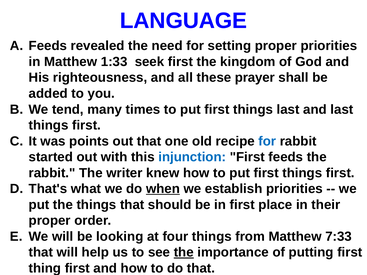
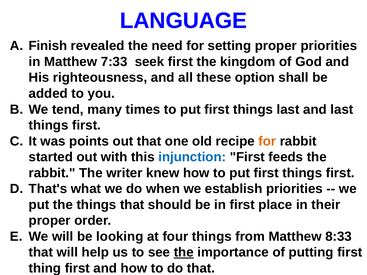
Feeds at (48, 46): Feeds -> Finish
1:33: 1:33 -> 7:33
prayer: prayer -> option
for at (267, 141) colour: blue -> orange
when underline: present -> none
7:33: 7:33 -> 8:33
